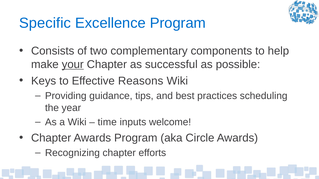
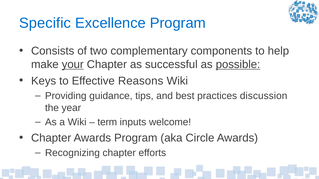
possible underline: none -> present
scheduling: scheduling -> discussion
time: time -> term
